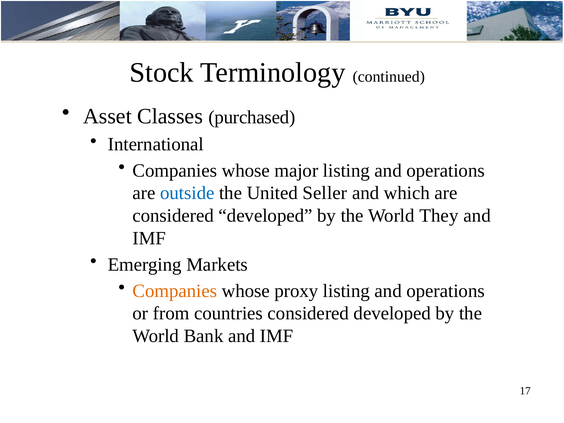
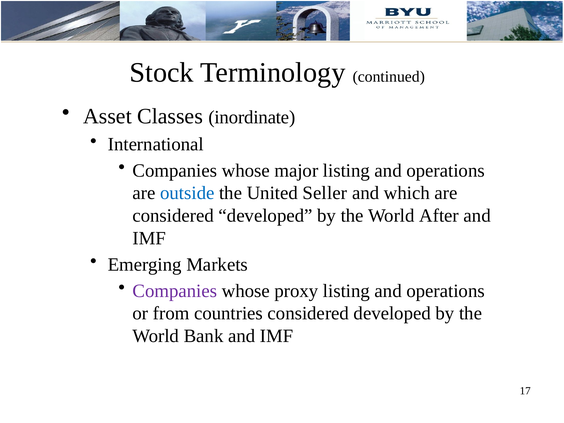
purchased: purchased -> inordinate
They: They -> After
Companies at (175, 291) colour: orange -> purple
